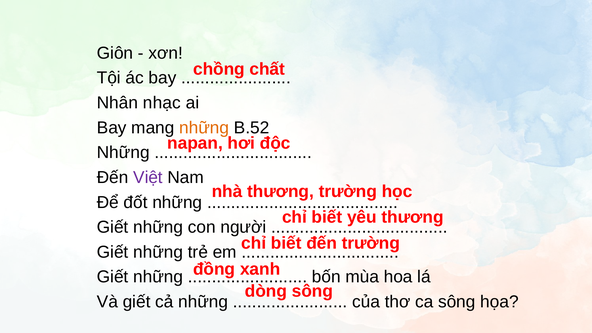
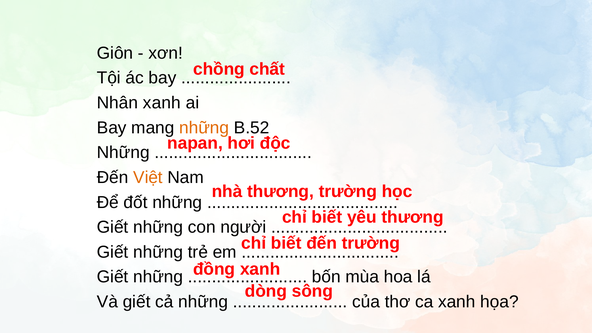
Nhân nhạc: nhạc -> xanh
Việt colour: purple -> orange
ca sông: sông -> xanh
